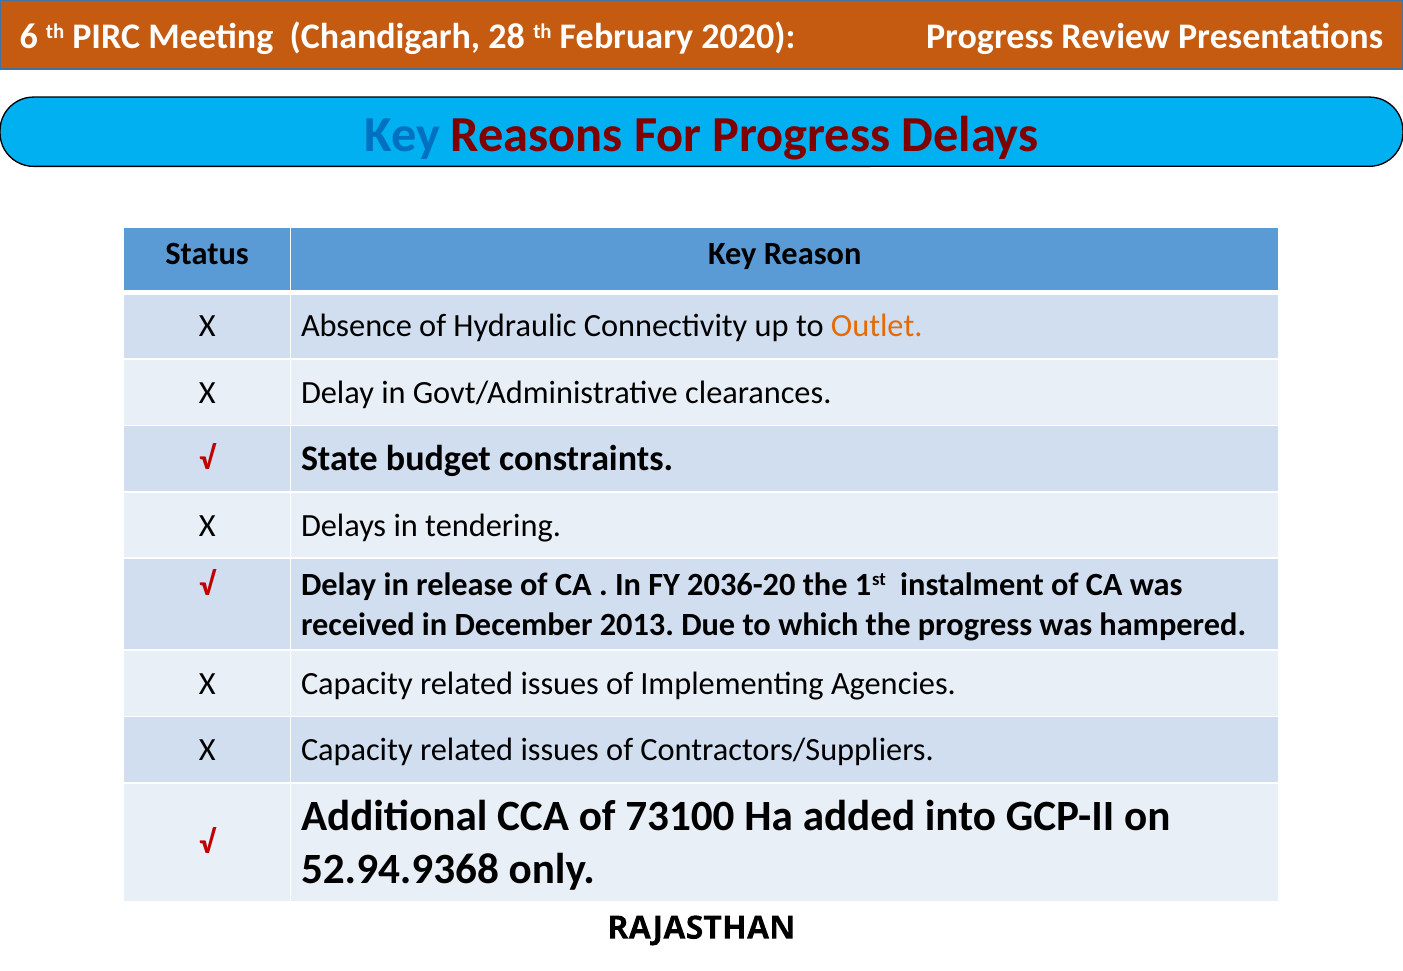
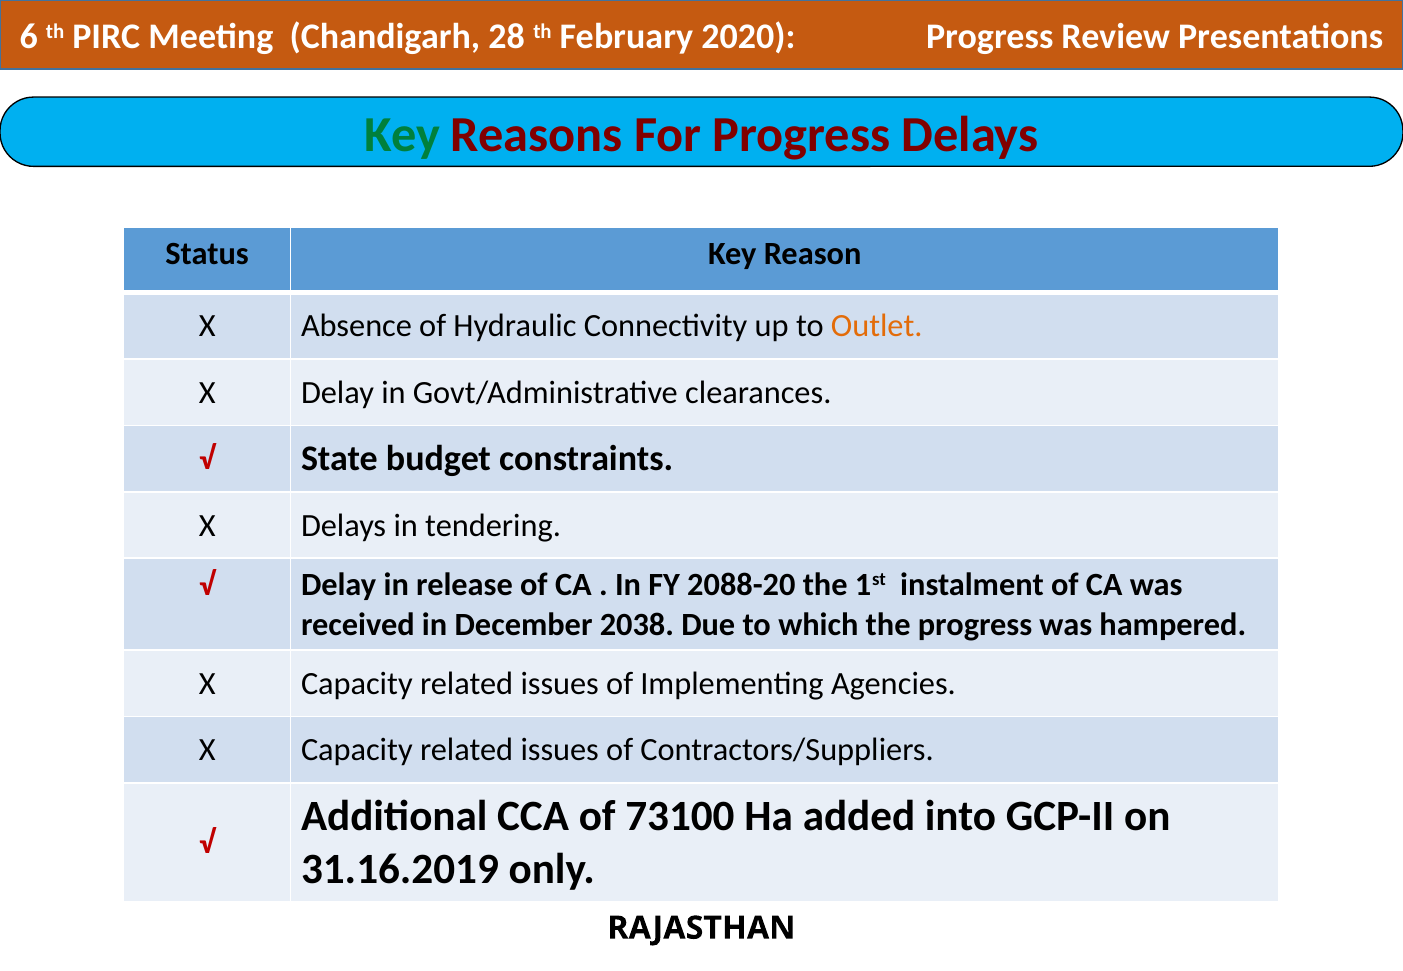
Key at (402, 135) colour: blue -> green
2036-20: 2036-20 -> 2088-20
2013: 2013 -> 2038
52.94.9368: 52.94.9368 -> 31.16.2019
